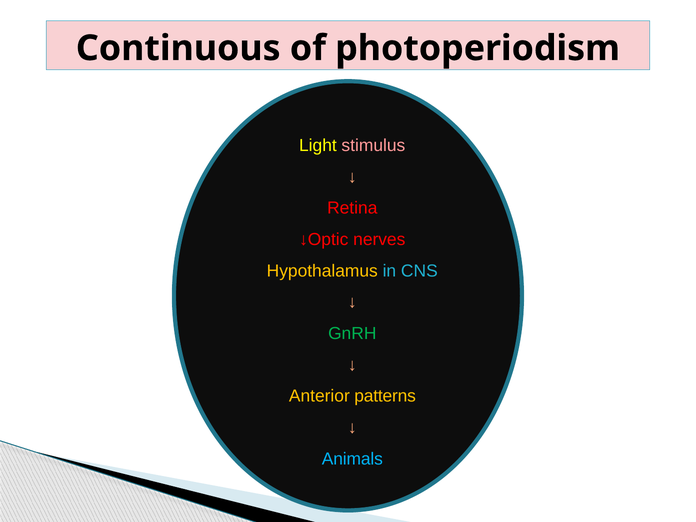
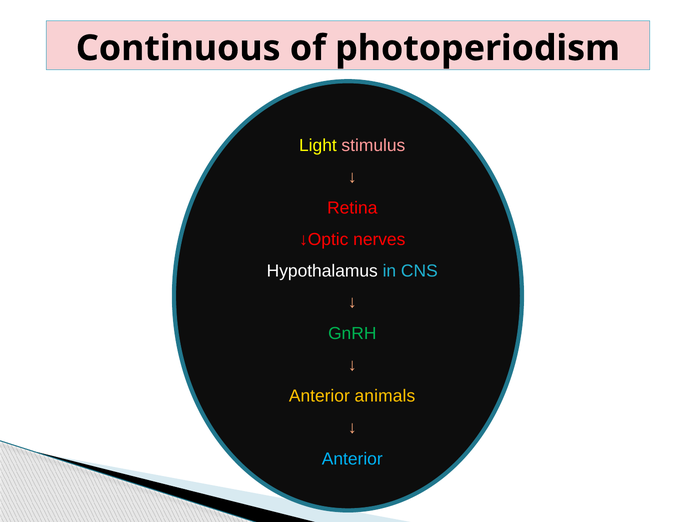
Hypothalamus colour: yellow -> white
patterns: patterns -> animals
Animals at (352, 459): Animals -> Anterior
